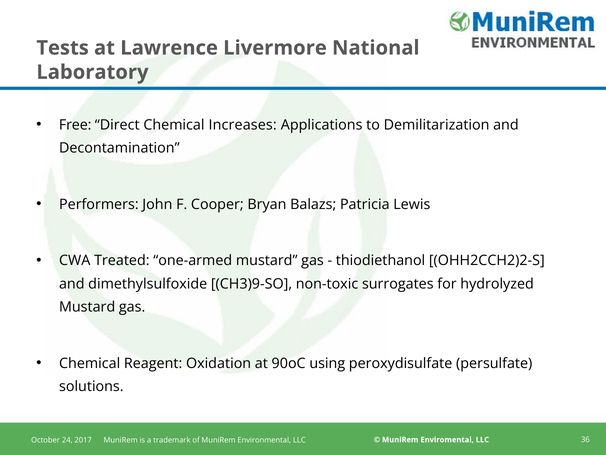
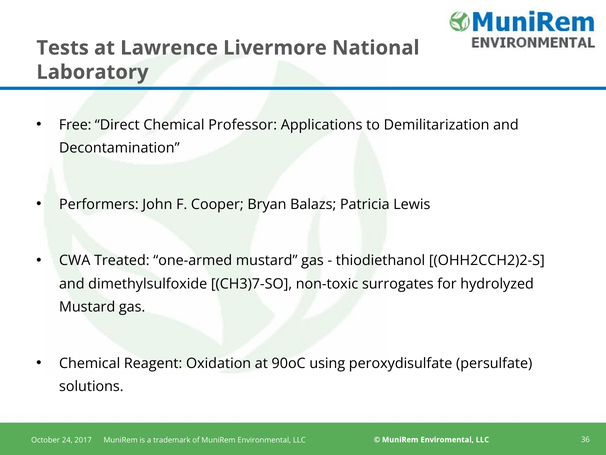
Increases: Increases -> Professor
CH3)9-SO: CH3)9-SO -> CH3)7-SO
